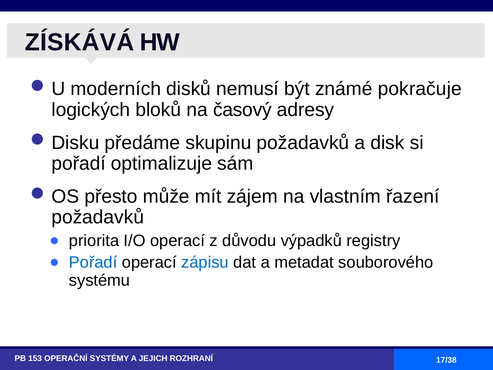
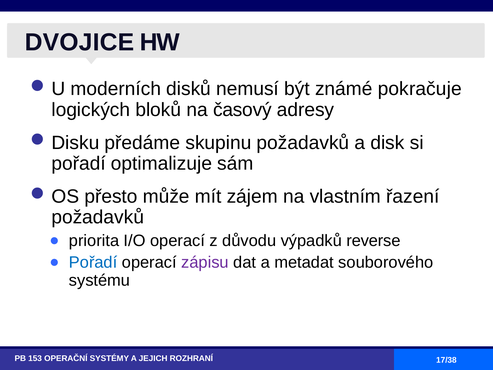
ZÍSKÁVÁ: ZÍSKÁVÁ -> DVOJICE
registry: registry -> reverse
zápisu colour: blue -> purple
